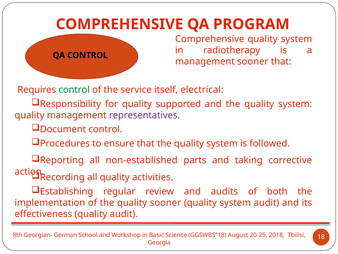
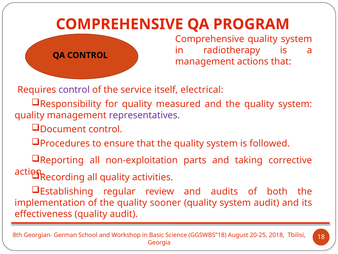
management sooner: sooner -> actions
control at (74, 90) colour: green -> purple
supported: supported -> measured
non-established: non-established -> non-exploitation
